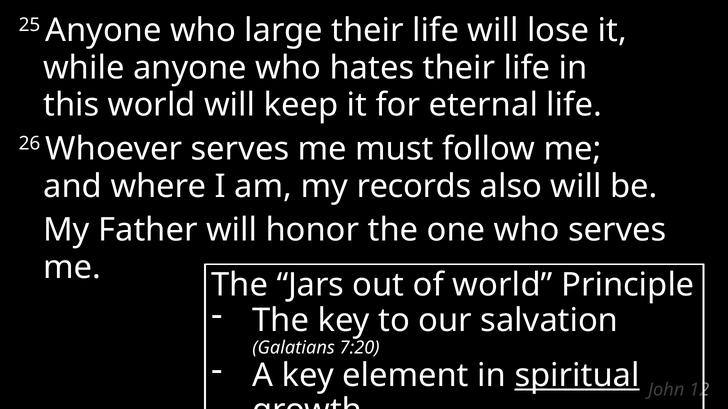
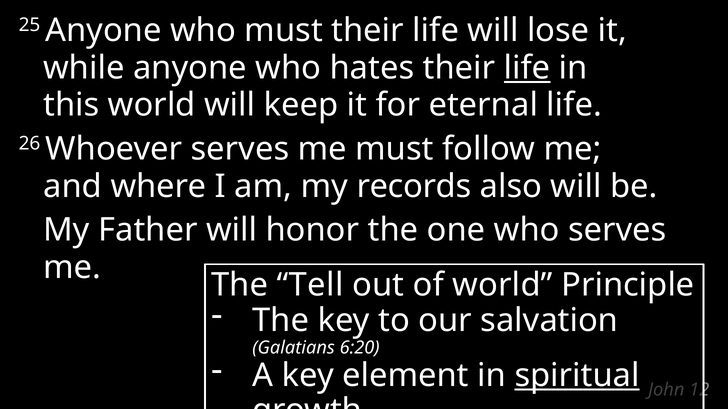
who large: large -> must
life at (527, 68) underline: none -> present
Jars: Jars -> Tell
7:20: 7:20 -> 6:20
